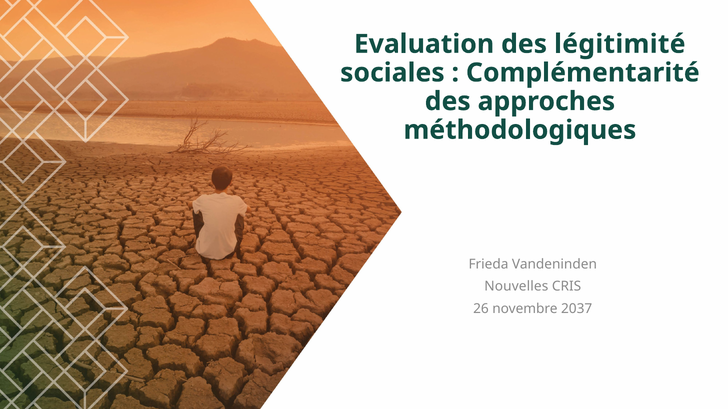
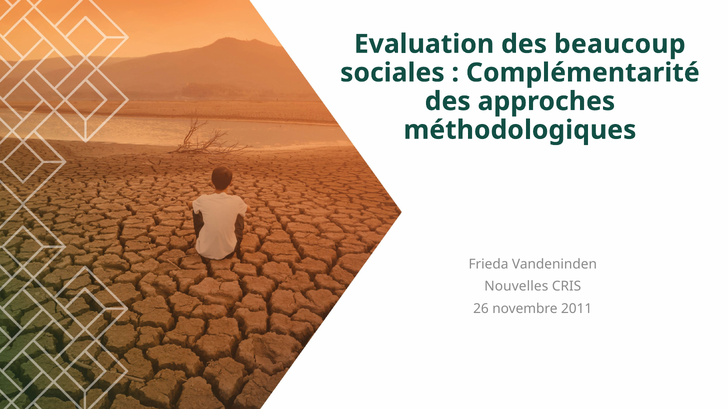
légitimité: légitimité -> beaucoup
2037: 2037 -> 2011
